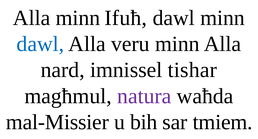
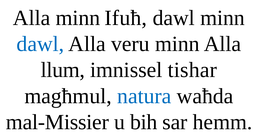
nard: nard -> llum
natura colour: purple -> blue
tmiem: tmiem -> hemm
